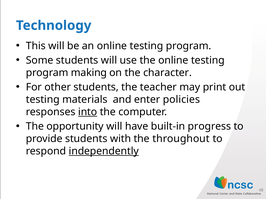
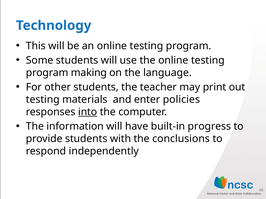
character: character -> language
opportunity: opportunity -> information
throughout: throughout -> conclusions
independently underline: present -> none
